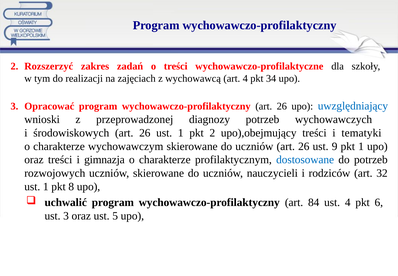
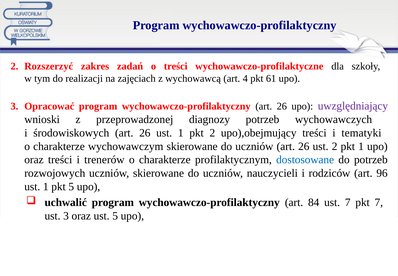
34: 34 -> 61
uwzględniający colour: blue -> purple
ust 9: 9 -> 2
gimnazja: gimnazja -> trenerów
32: 32 -> 96
pkt 8: 8 -> 5
ust 4: 4 -> 7
pkt 6: 6 -> 7
